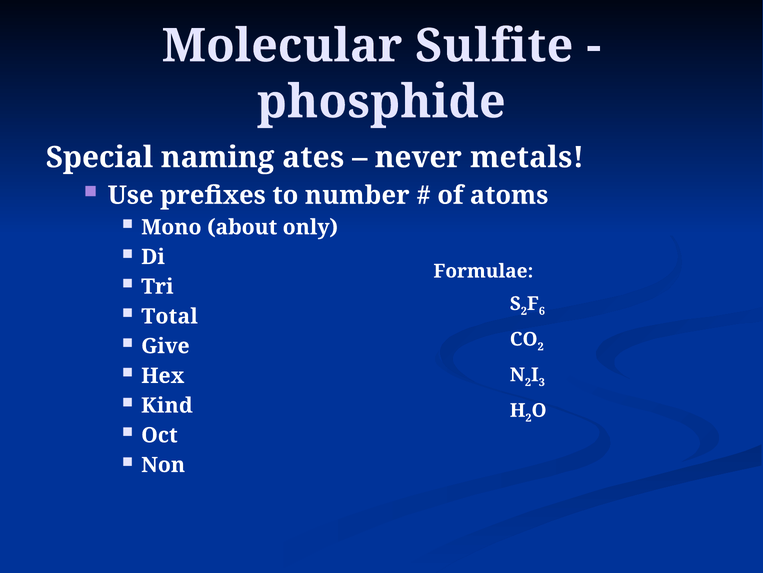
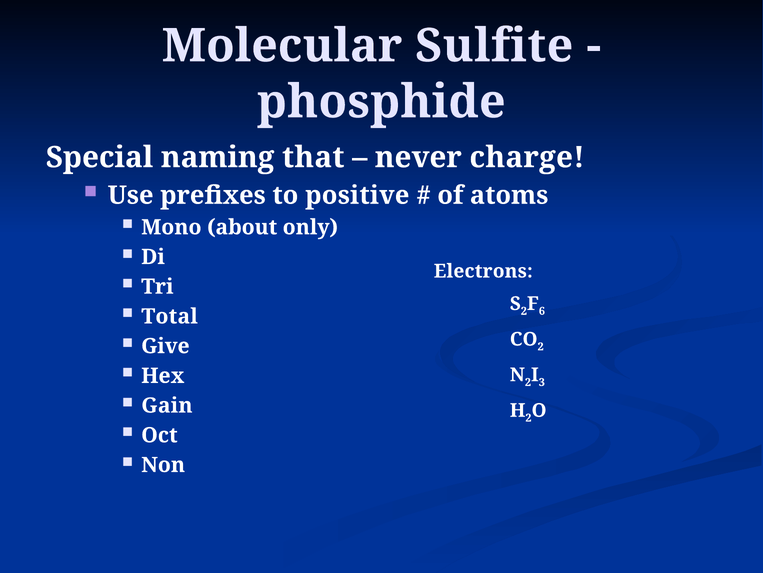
ates: ates -> that
metals: metals -> charge
number: number -> positive
Formulae: Formulae -> Electrons
Kind: Kind -> Gain
